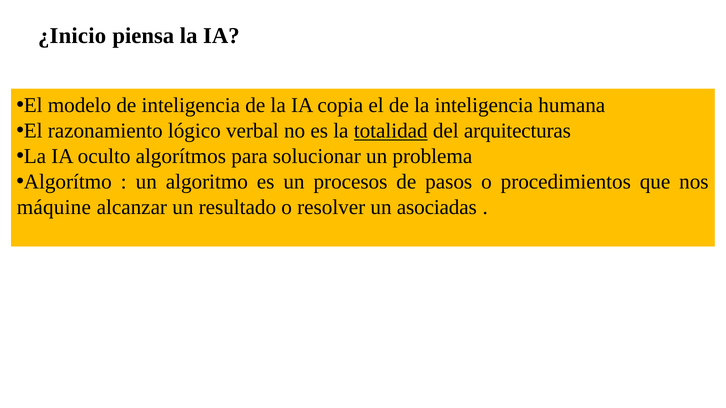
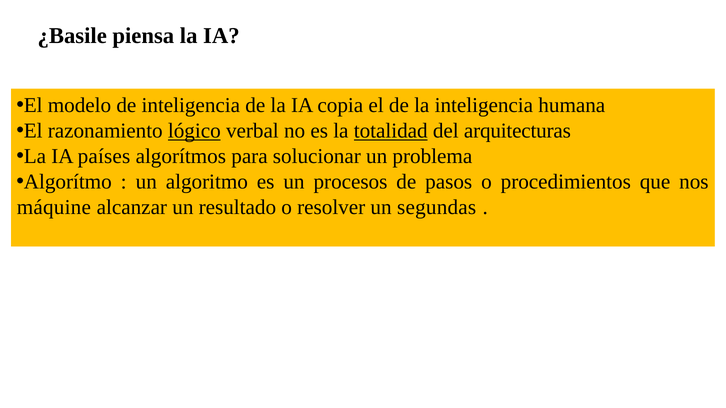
¿Inicio: ¿Inicio -> ¿Basile
lógico underline: none -> present
oculto: oculto -> países
asociadas: asociadas -> segundas
